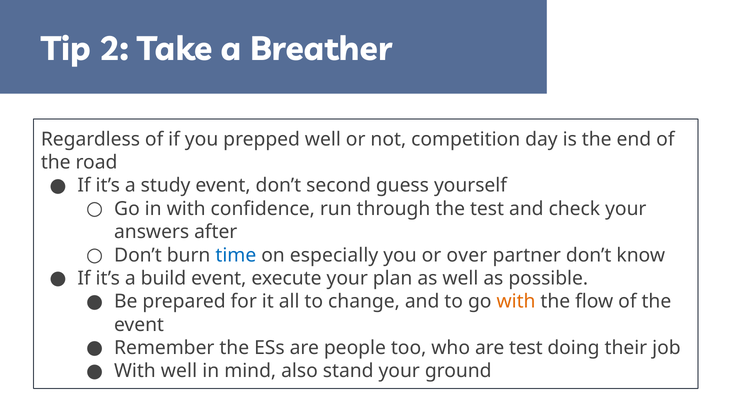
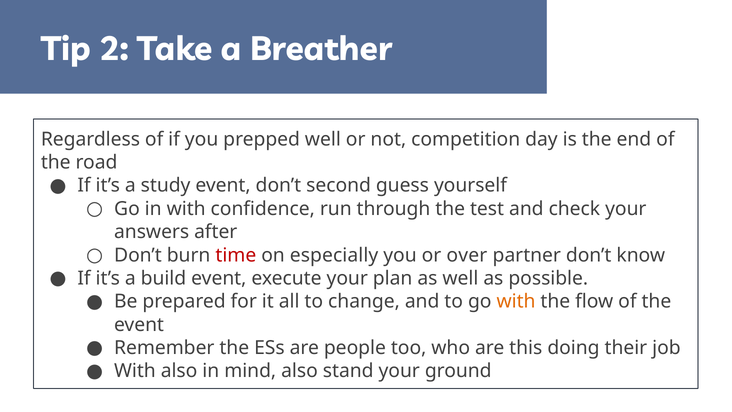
time colour: blue -> red
are test: test -> this
With well: well -> also
